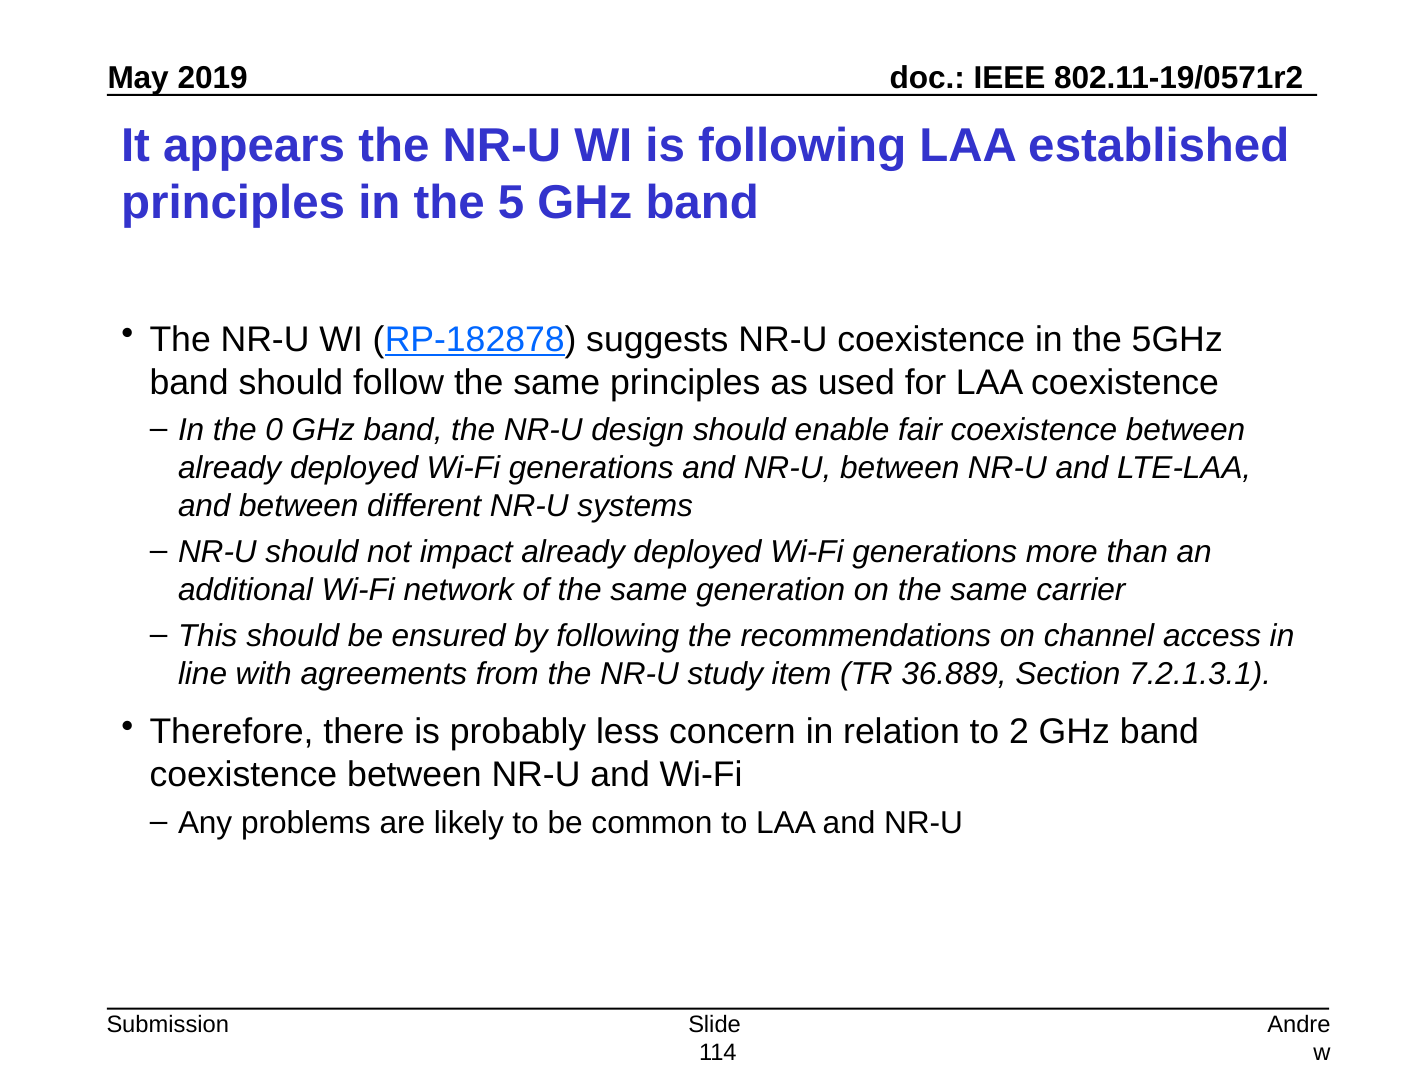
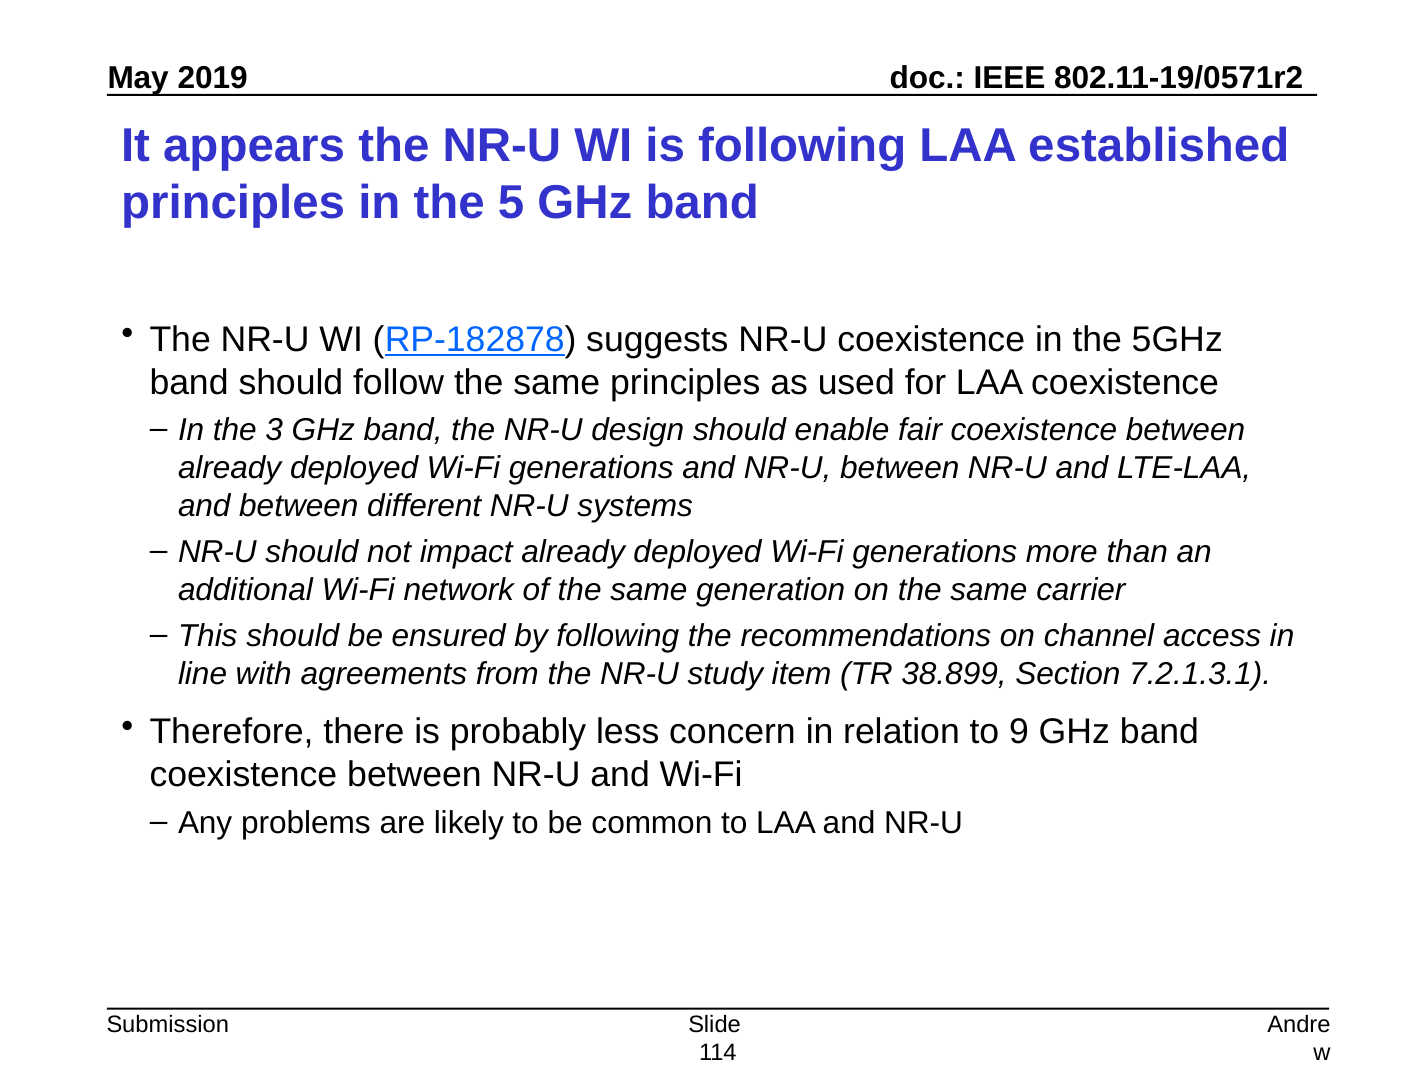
0: 0 -> 3
36.889: 36.889 -> 38.899
2: 2 -> 9
